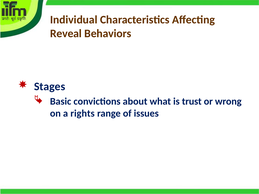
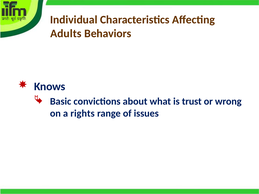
Reveal: Reveal -> Adults
Stages: Stages -> Knows
